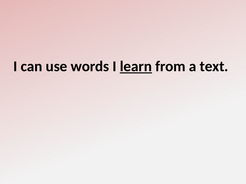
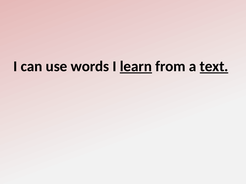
text underline: none -> present
